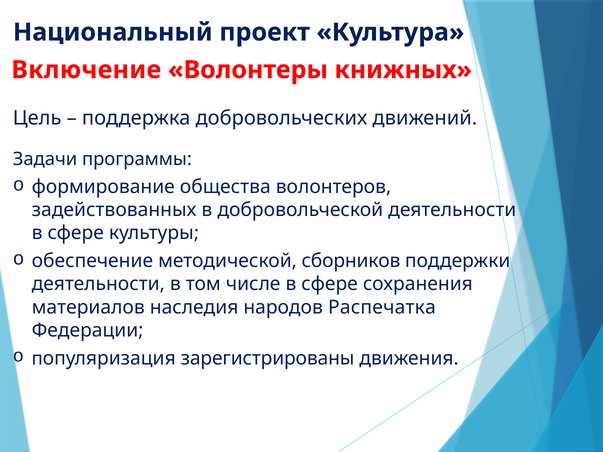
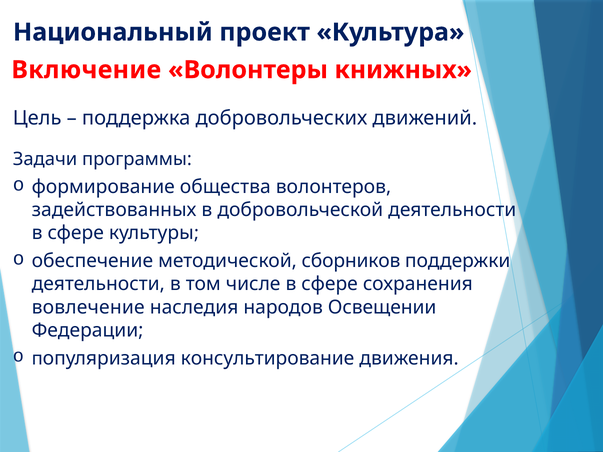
материалов: материалов -> вовлечение
Распечатка: Распечатка -> Освещении
зарегистрированы: зарегистрированы -> консультирование
